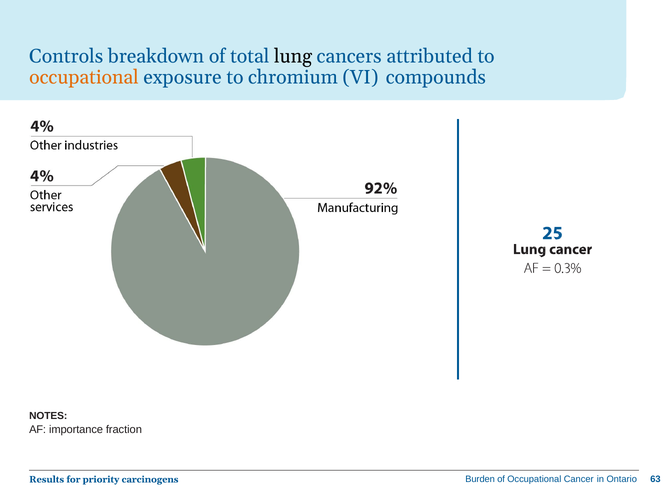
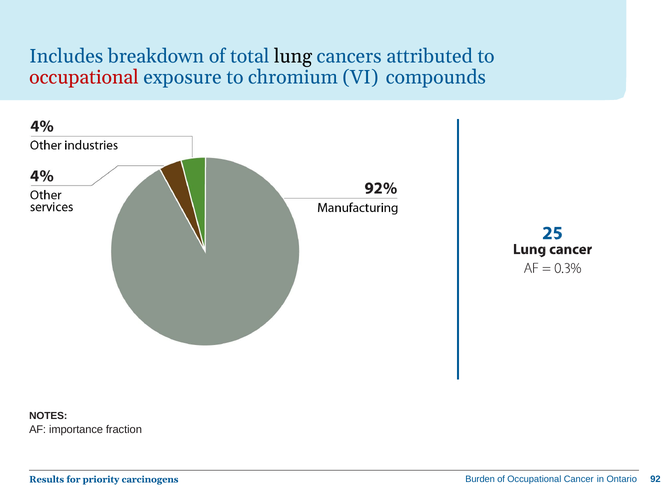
Controls: Controls -> Includes
occupational at (84, 77) colour: orange -> red
63: 63 -> 92
